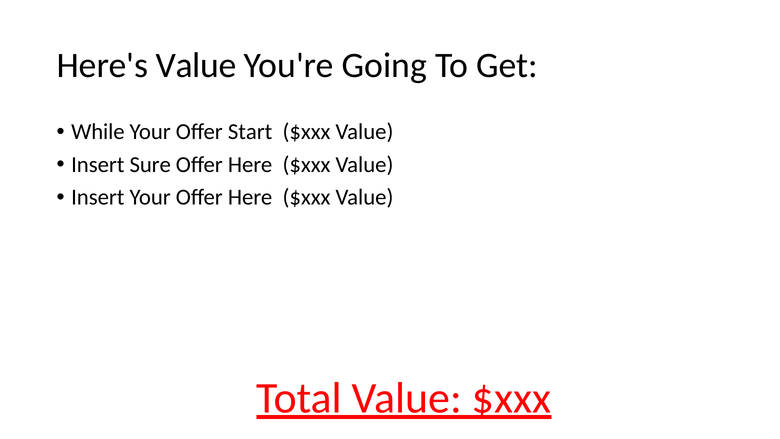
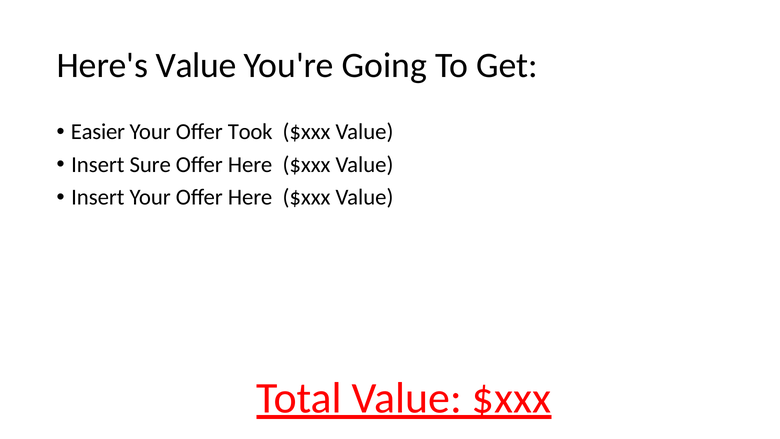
While: While -> Easier
Start: Start -> Took
